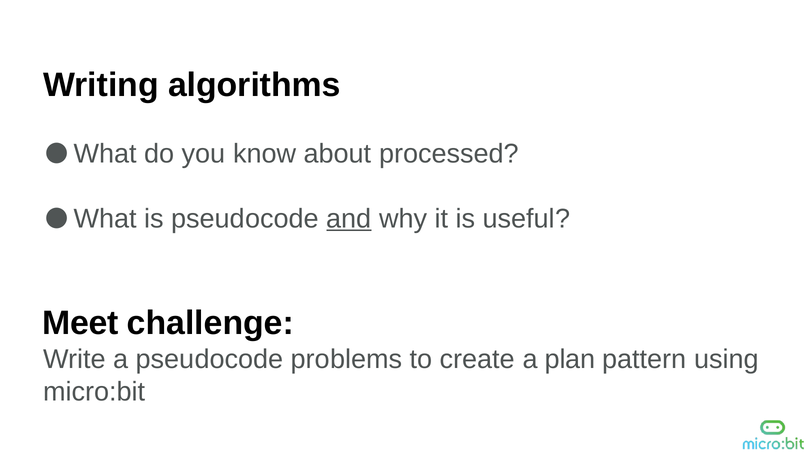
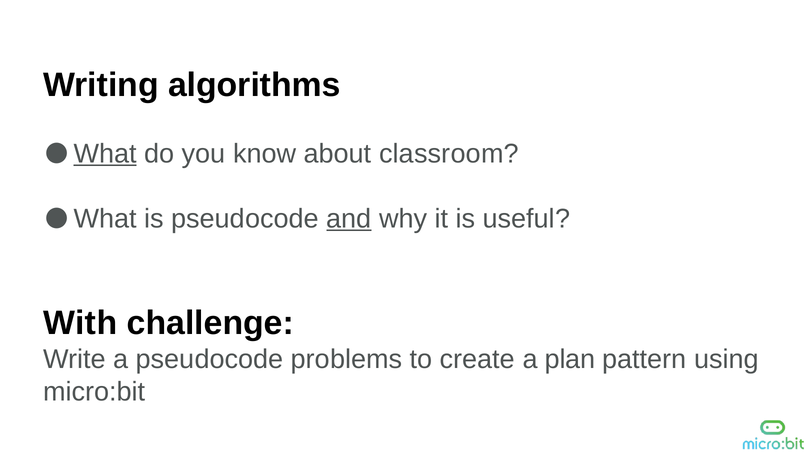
What at (105, 154) underline: none -> present
processed: processed -> classroom
Meet: Meet -> With
